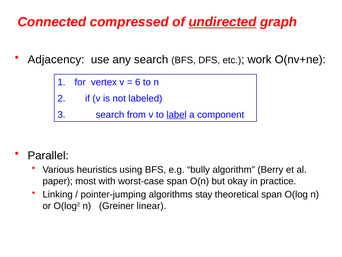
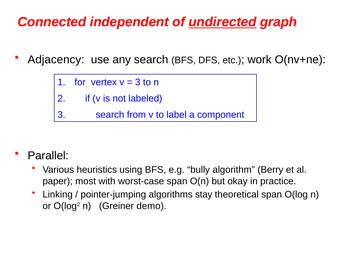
compressed: compressed -> independent
6 at (138, 82): 6 -> 3
label underline: present -> none
linear: linear -> demo
